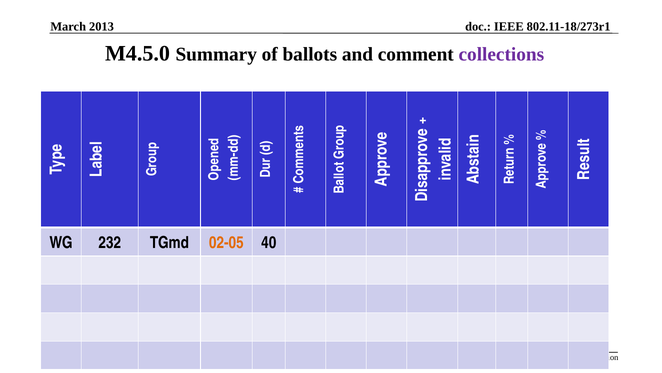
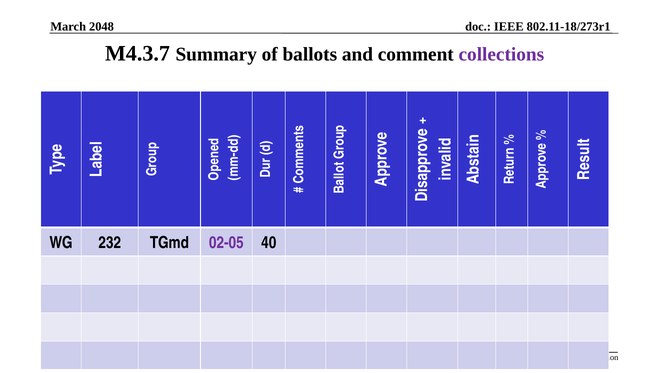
2013: 2013 -> 2048
M4.5.0: M4.5.0 -> M4.3.7
02-05 colour: orange -> purple
